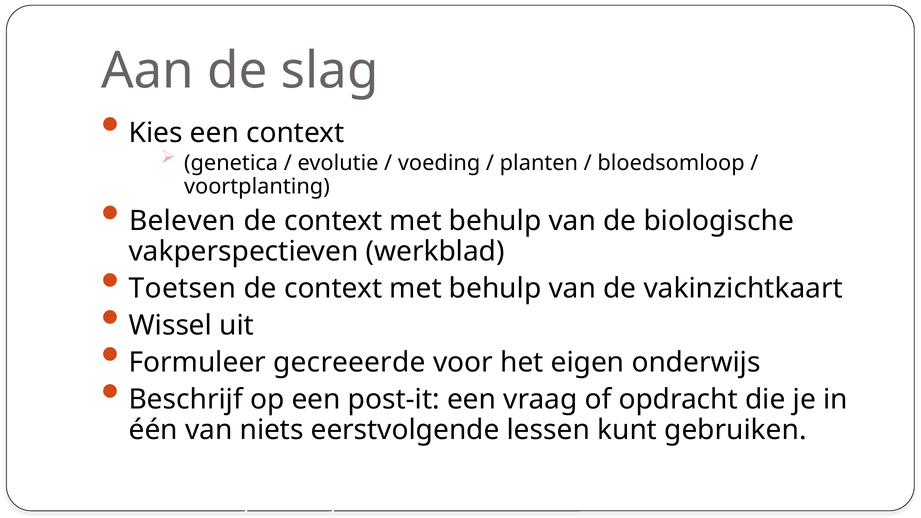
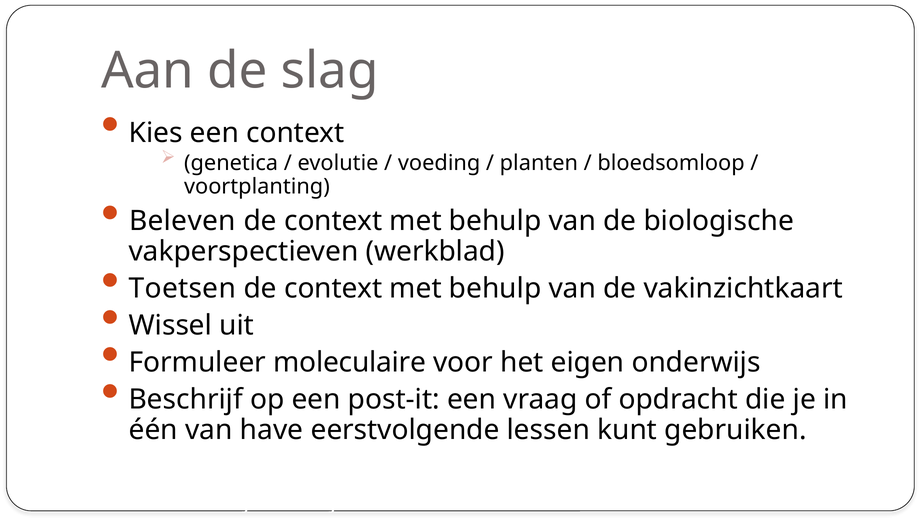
gecreeerde: gecreeerde -> moleculaire
niets: niets -> have
